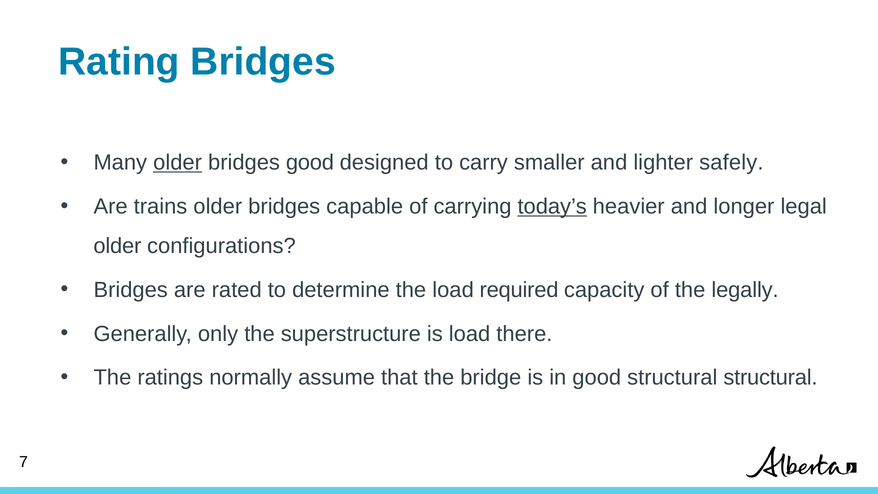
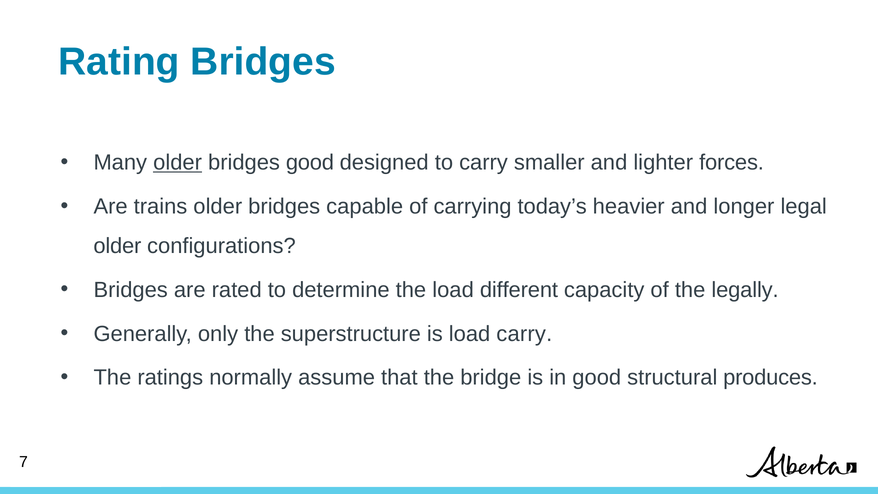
safely: safely -> forces
today’s underline: present -> none
required: required -> different
load there: there -> carry
structural structural: structural -> produces
